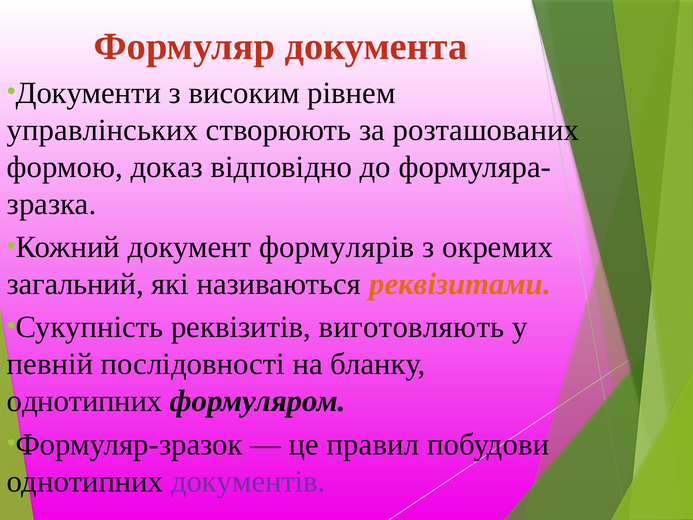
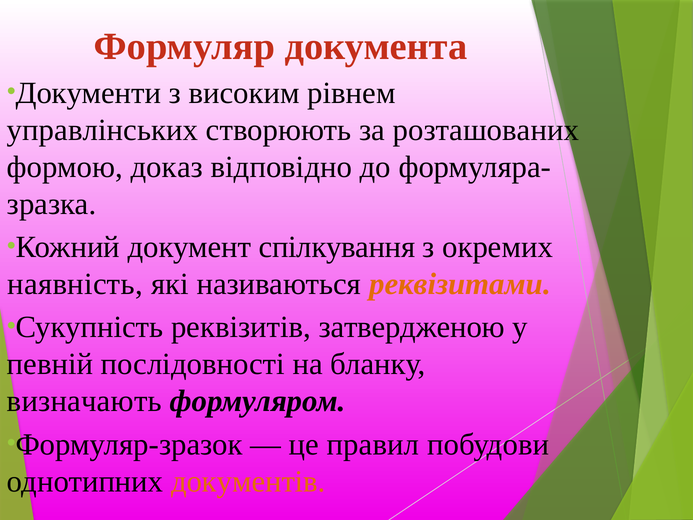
формулярів: формулярів -> спілкування
загальний: загальний -> наявність
виготовляють: виготовляють -> затвердженою
однотипних at (85, 401): однотипних -> визначають
документів colour: purple -> orange
